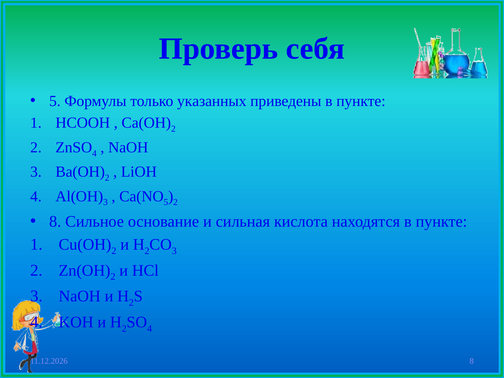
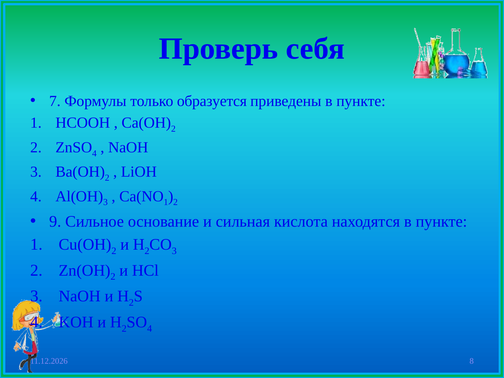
5 at (55, 101): 5 -> 7
указанных: указанных -> образуется
5 at (166, 202): 5 -> 1
8 at (55, 222): 8 -> 9
